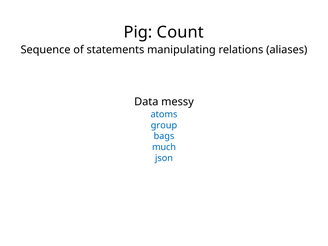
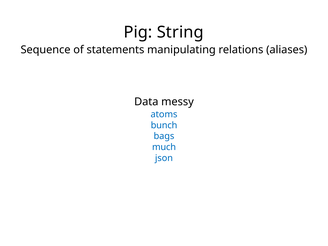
Count: Count -> String
group: group -> bunch
